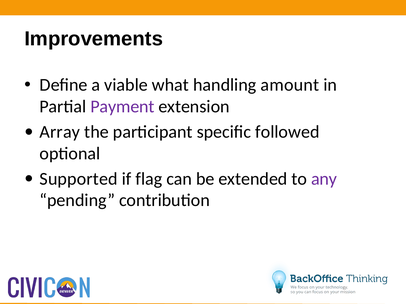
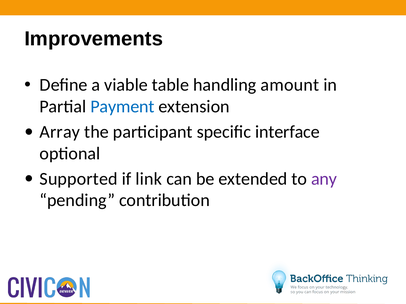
what: what -> table
Payment colour: purple -> blue
followed: followed -> interface
flag: flag -> link
